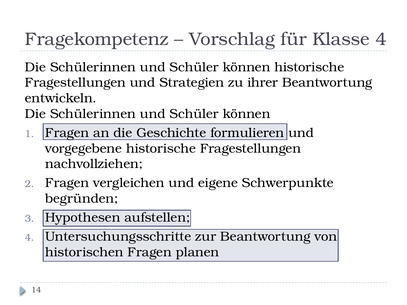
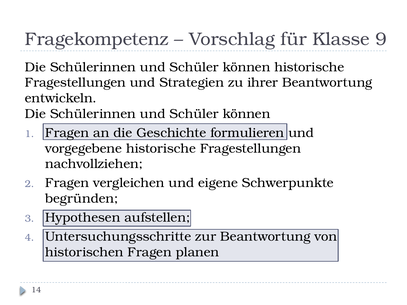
Klasse 4: 4 -> 9
